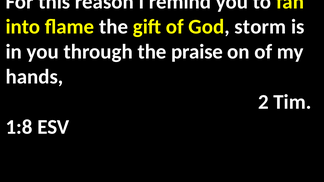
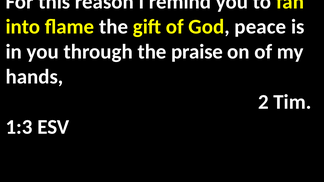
storm: storm -> peace
1:8: 1:8 -> 1:3
